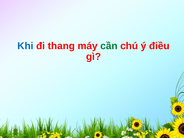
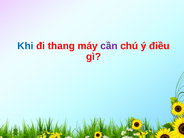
cần colour: green -> purple
